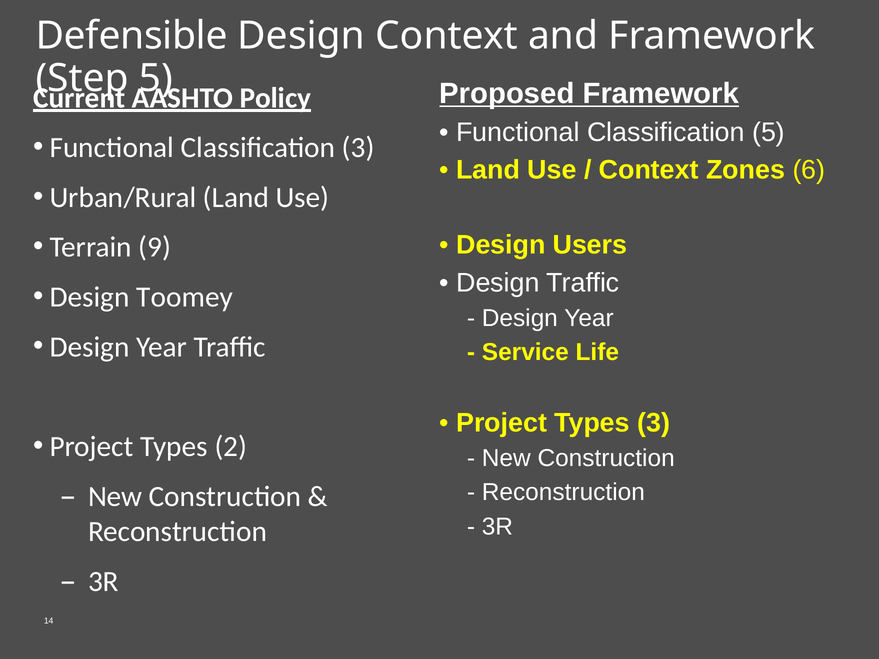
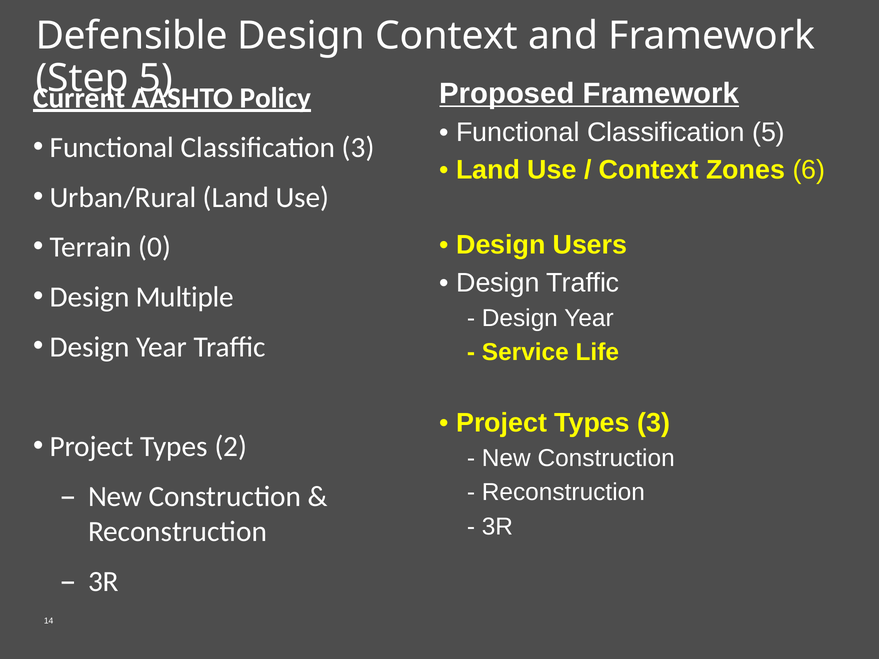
9: 9 -> 0
Toomey: Toomey -> Multiple
